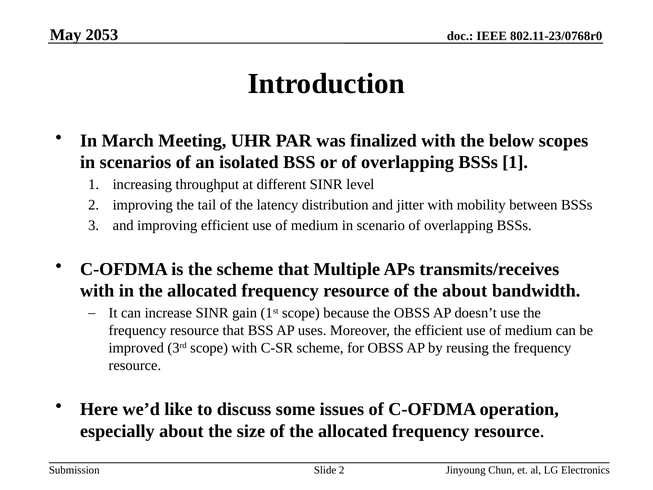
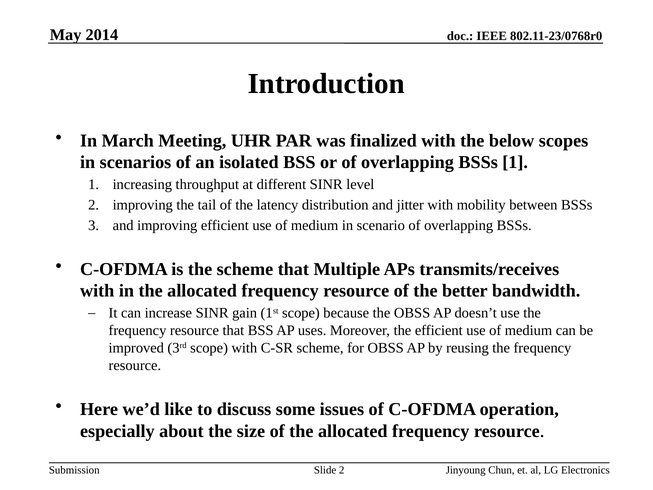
2053: 2053 -> 2014
the about: about -> better
